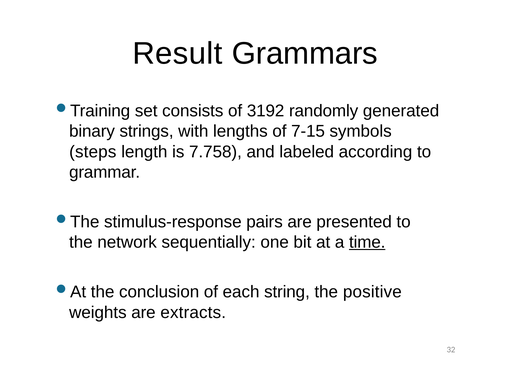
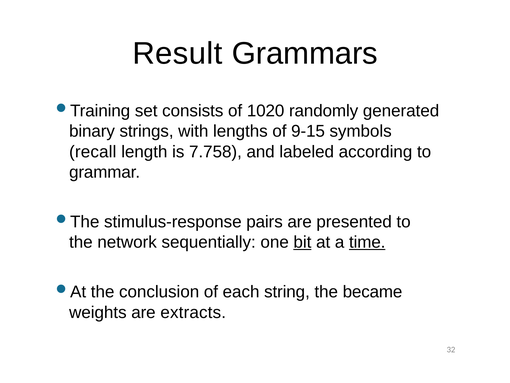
3192: 3192 -> 1020
7-15: 7-15 -> 9-15
steps: steps -> recall
bit underline: none -> present
positive: positive -> became
